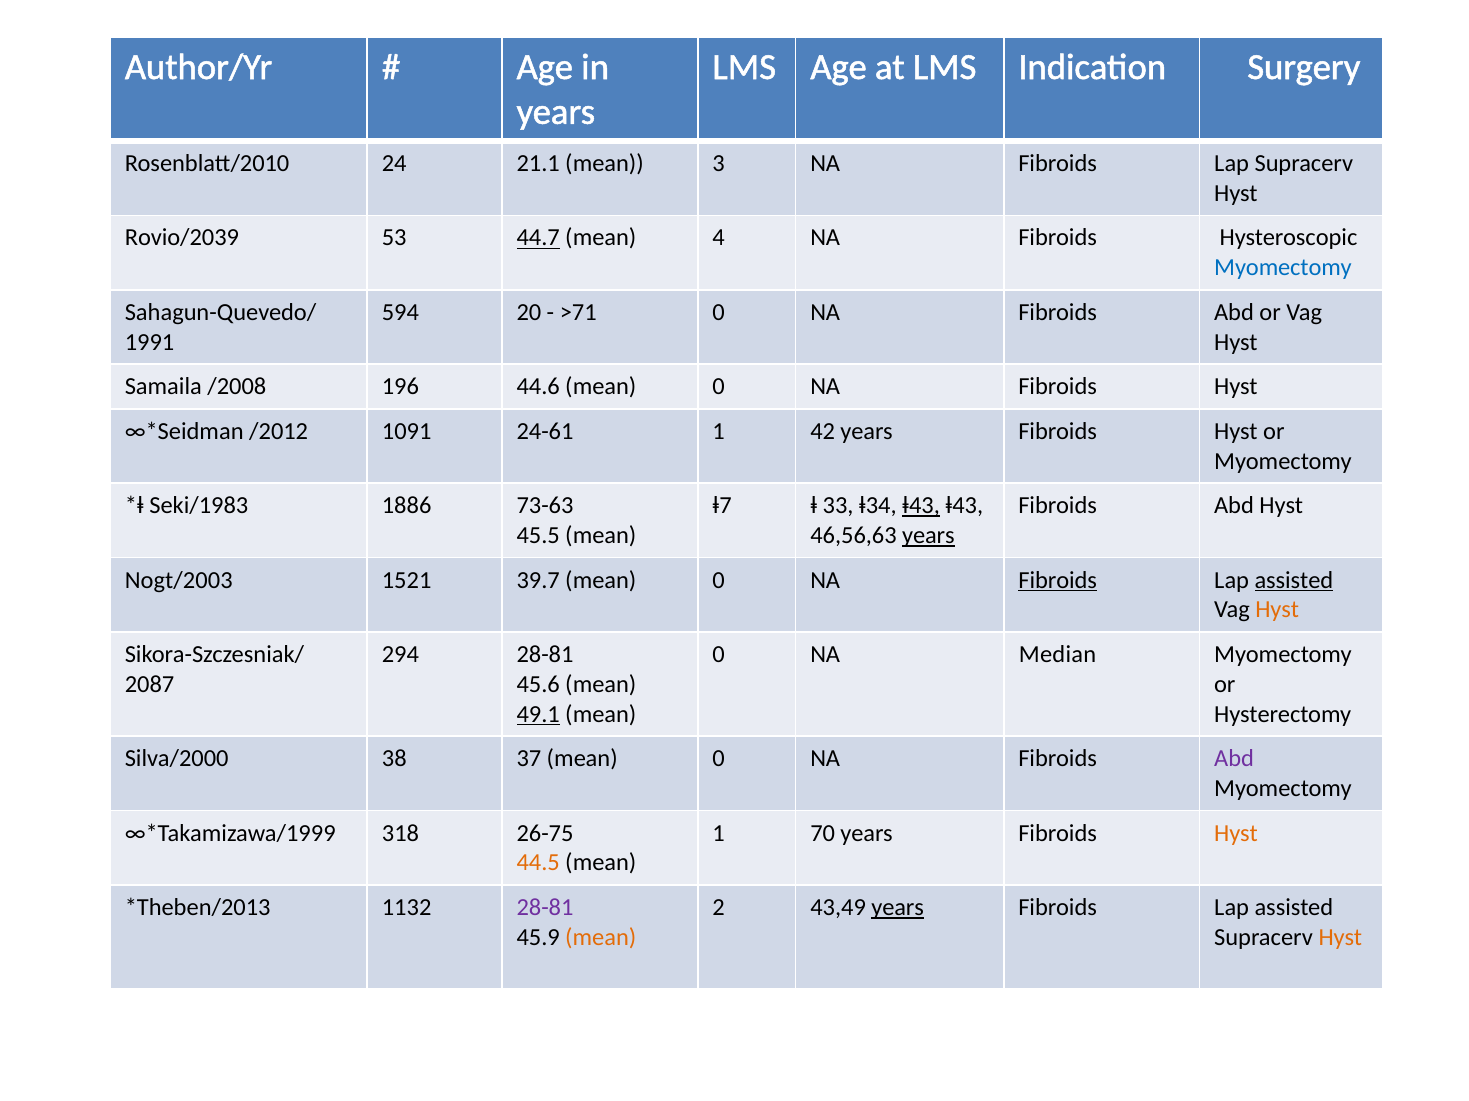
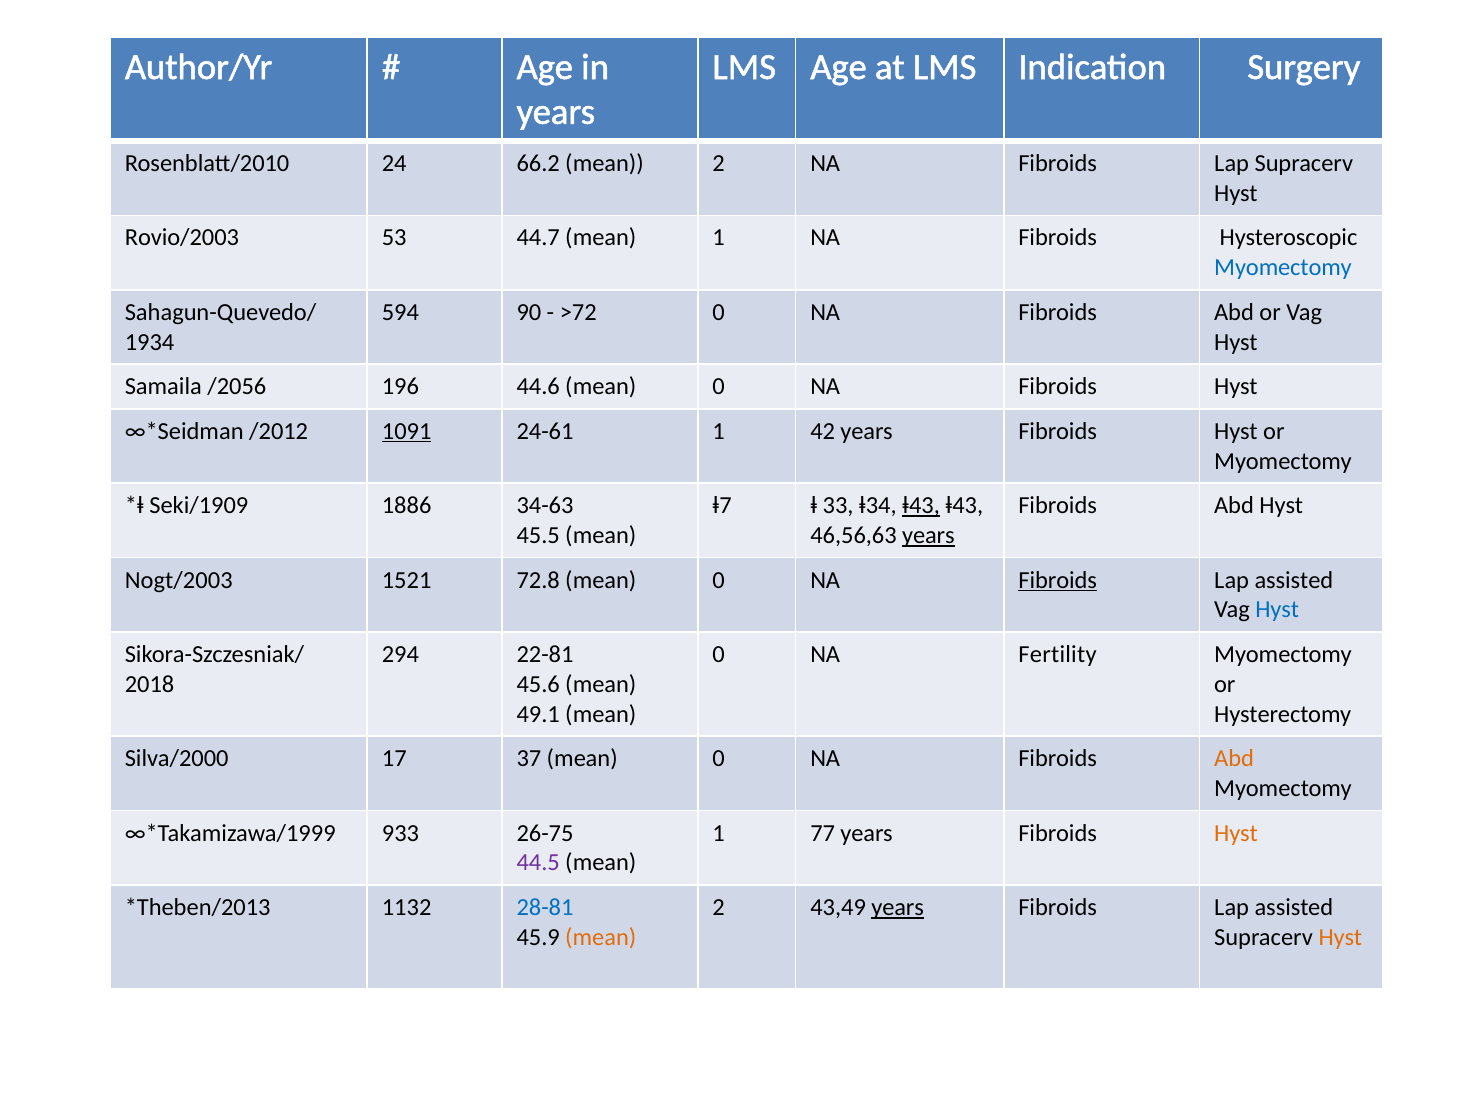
21.1: 21.1 -> 66.2
3 at (719, 164): 3 -> 2
Rovio/2039: Rovio/2039 -> Rovio/2003
44.7 underline: present -> none
4 at (719, 238): 4 -> 1
20: 20 -> 90
>71: >71 -> >72
1991: 1991 -> 1934
/2008: /2008 -> /2056
1091 underline: none -> present
Seki/1983: Seki/1983 -> Seki/1909
73-63: 73-63 -> 34-63
39.7: 39.7 -> 72.8
assisted at (1294, 580) underline: present -> none
Hyst at (1277, 610) colour: orange -> blue
294 28-81: 28-81 -> 22-81
Median: Median -> Fertility
2087: 2087 -> 2018
49.1 underline: present -> none
38: 38 -> 17
Abd at (1234, 759) colour: purple -> orange
318: 318 -> 933
70: 70 -> 77
44.5 colour: orange -> purple
28-81 at (545, 908) colour: purple -> blue
